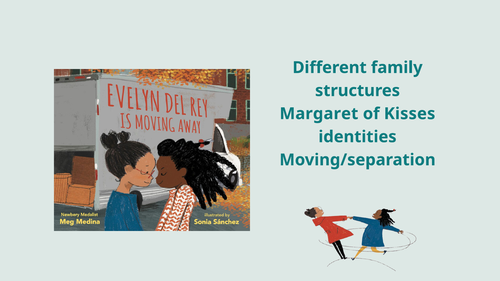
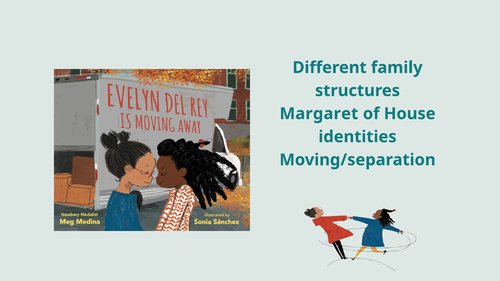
Kisses: Kisses -> House
